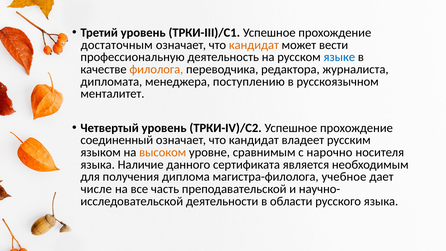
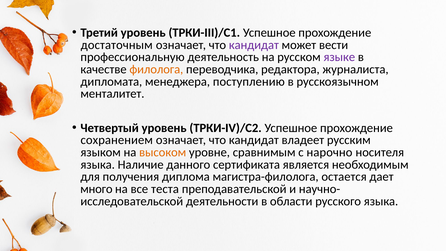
кандидат at (254, 45) colour: orange -> purple
языке colour: blue -> purple
соединенный: соединенный -> сохранением
учебное: учебное -> остается
числе: числе -> много
часть: часть -> теста
